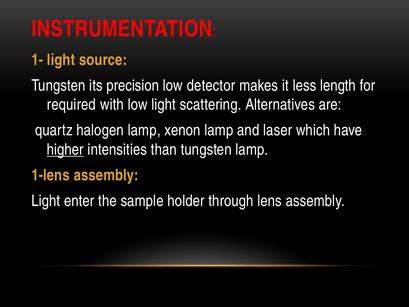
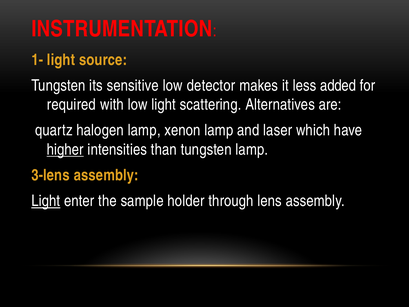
precision: precision -> sensitive
length: length -> added
1-lens: 1-lens -> 3-lens
Light at (46, 201) underline: none -> present
